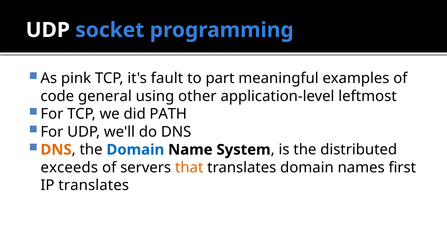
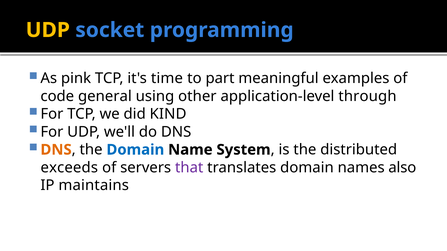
UDP at (48, 30) colour: white -> yellow
fault: fault -> time
leftmost: leftmost -> through
PATH: PATH -> KIND
that colour: orange -> purple
first: first -> also
IP translates: translates -> maintains
